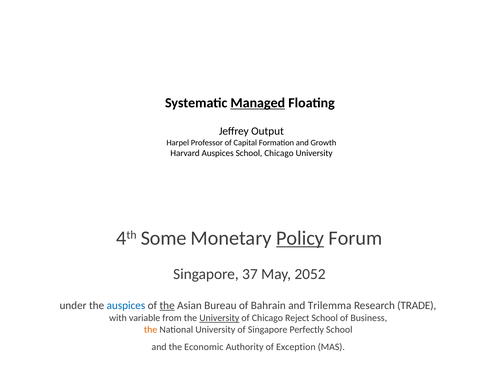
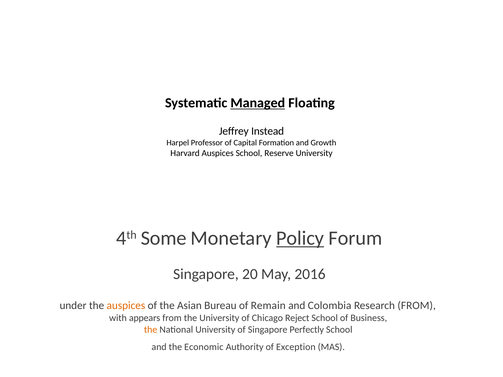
Output: Output -> Instead
School Chicago: Chicago -> Reserve
37: 37 -> 20
2052: 2052 -> 2016
auspices at (126, 306) colour: blue -> orange
the at (167, 306) underline: present -> none
Bahrain: Bahrain -> Remain
Trilemma: Trilemma -> Colombia
Research TRADE: TRADE -> FROM
variable: variable -> appears
University at (219, 318) underline: present -> none
